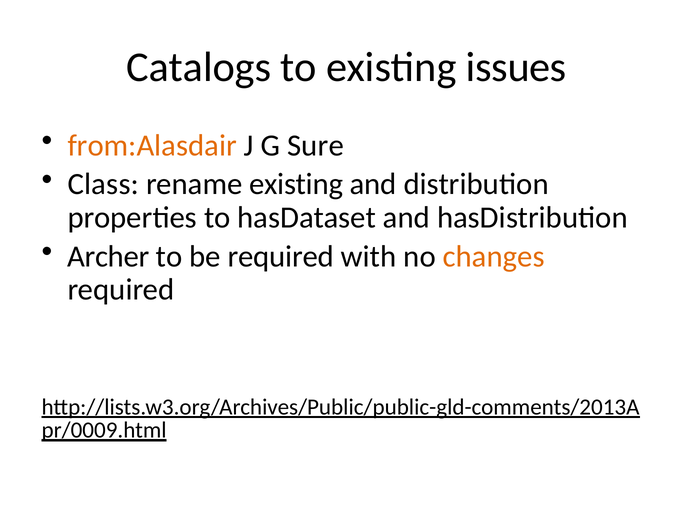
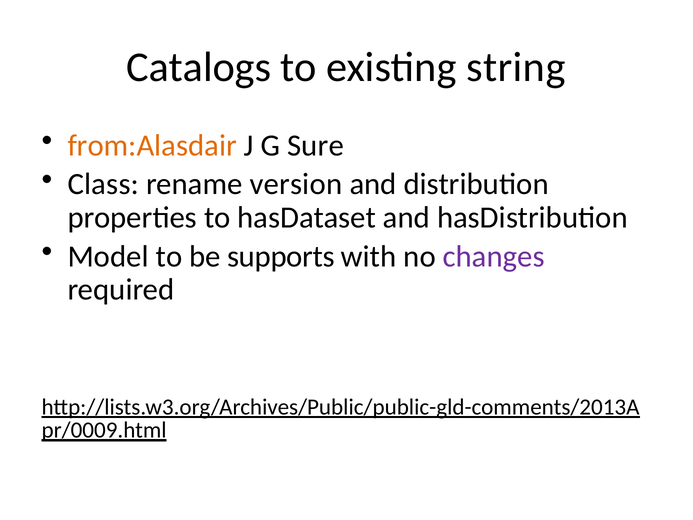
issues: issues -> string
rename existing: existing -> version
Archer: Archer -> Model
be required: required -> supports
changes colour: orange -> purple
